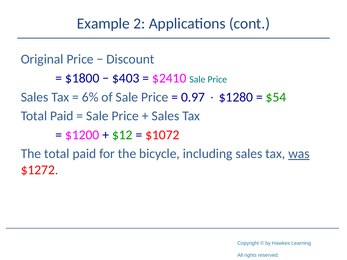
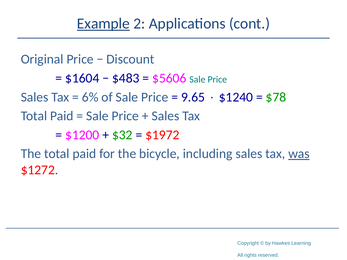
Example underline: none -> present
$1800: $1800 -> $1604
$403: $403 -> $483
$2410: $2410 -> $5606
0.97: 0.97 -> 9.65
$1280: $1280 -> $1240
$54: $54 -> $78
$12: $12 -> $32
$1072: $1072 -> $1972
